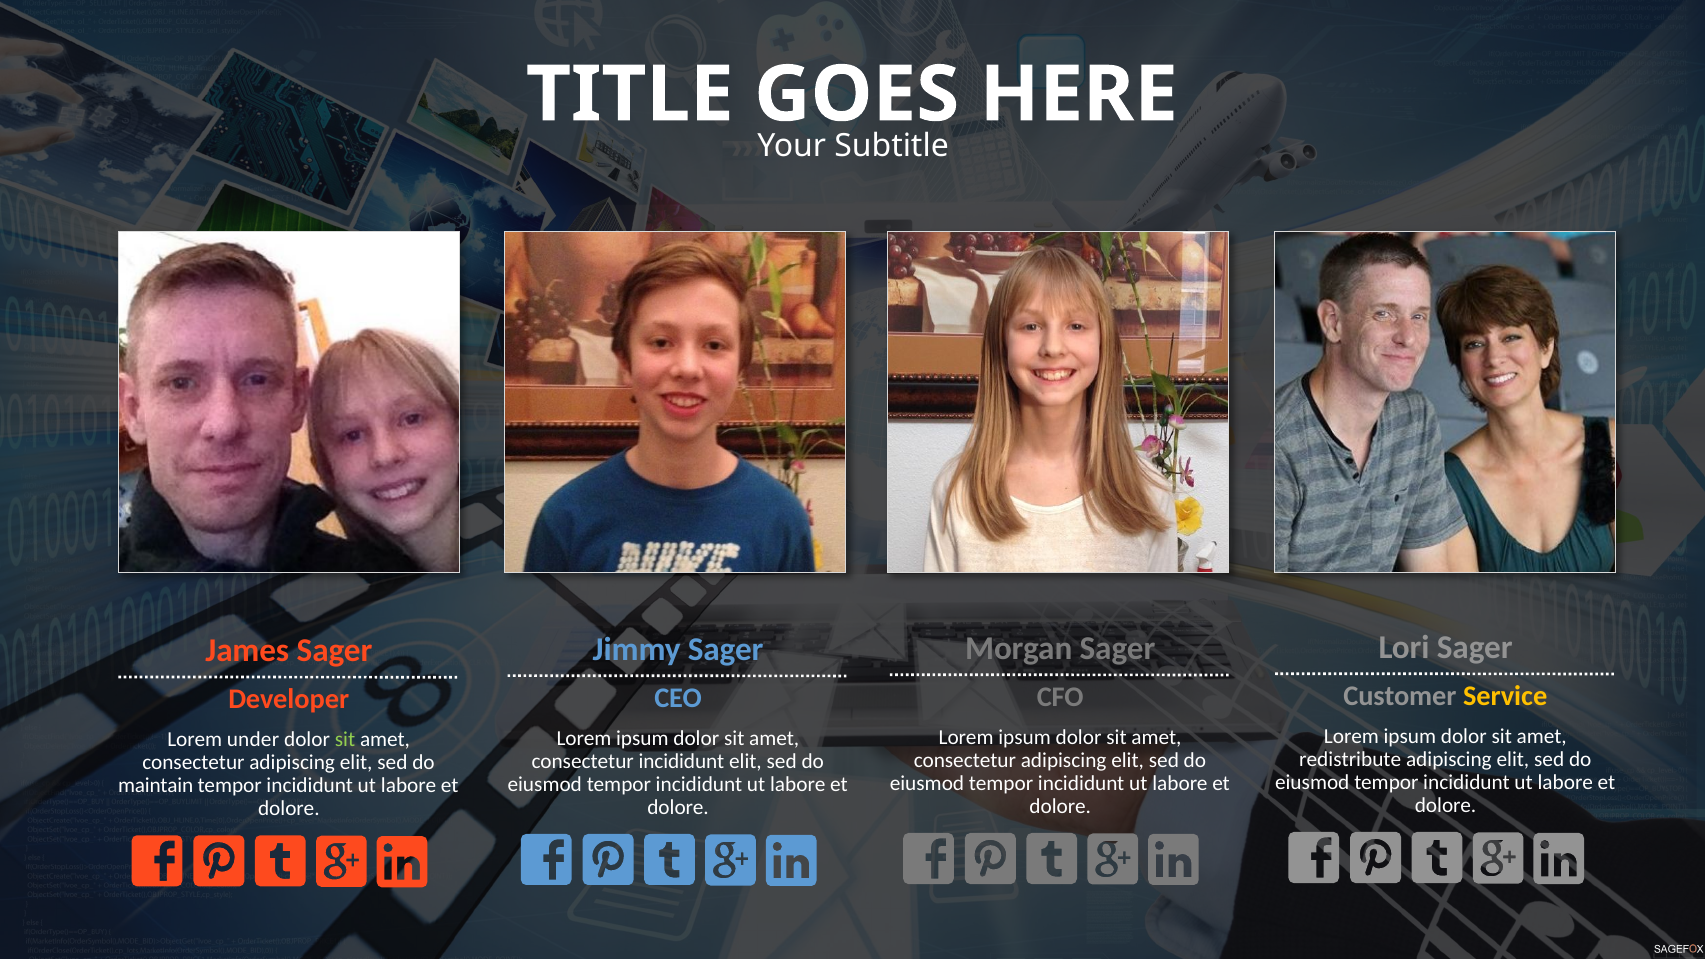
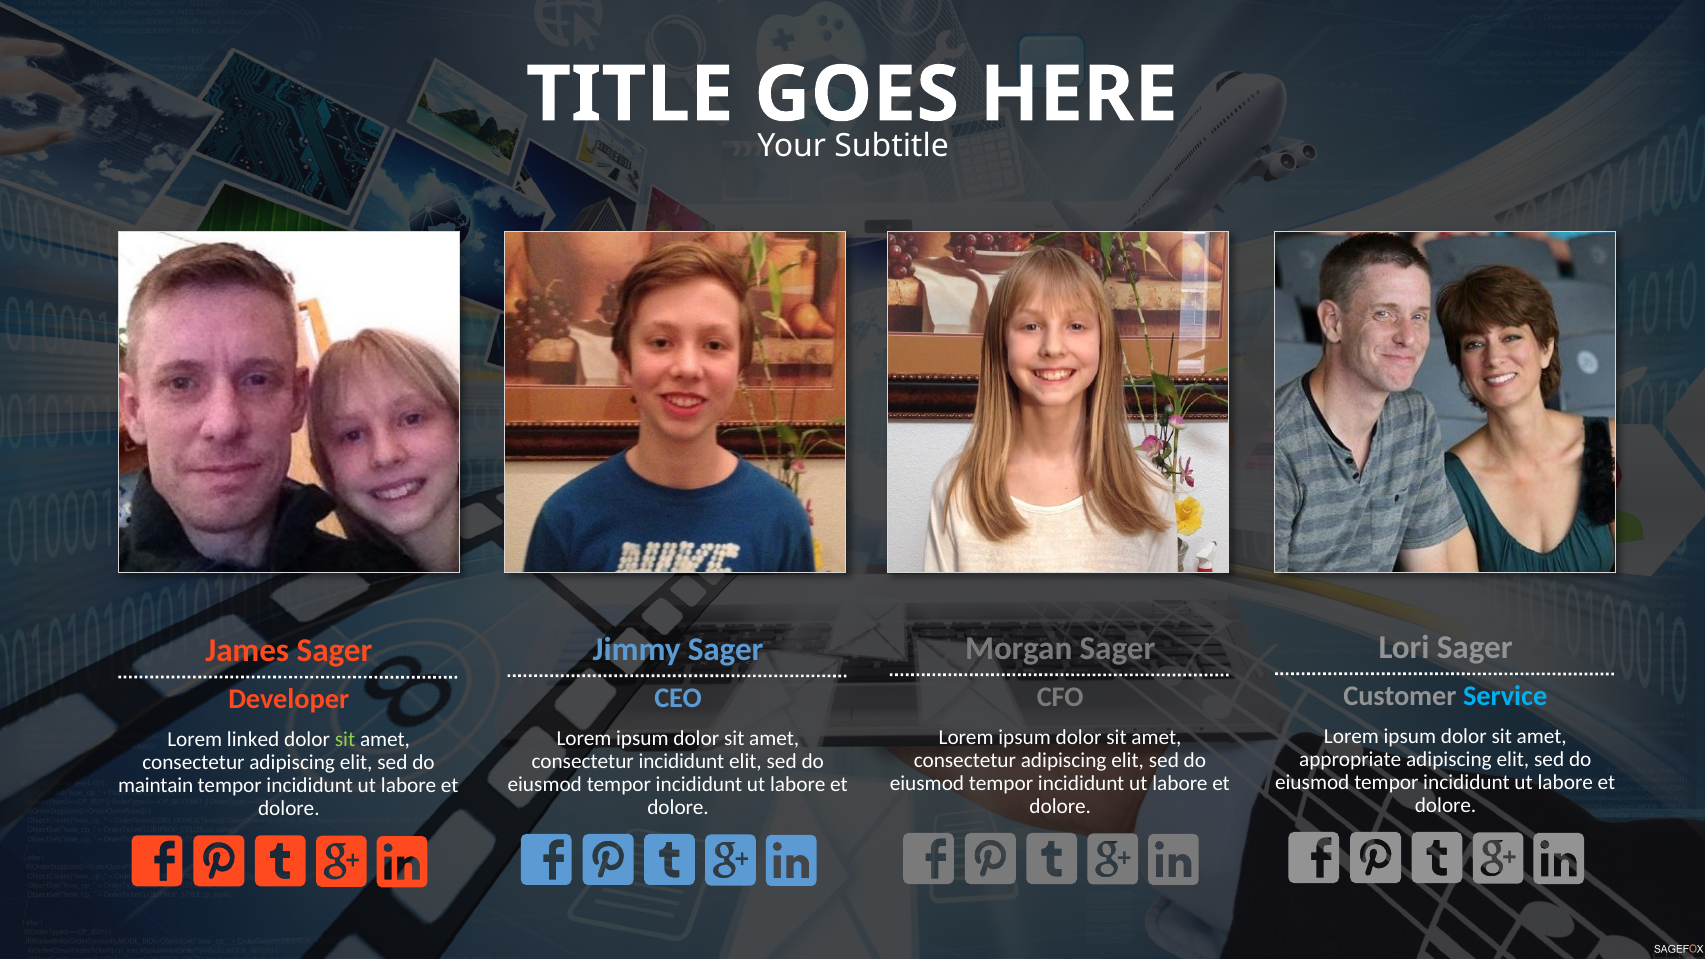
Service colour: yellow -> light blue
under: under -> linked
redistribute: redistribute -> appropriate
